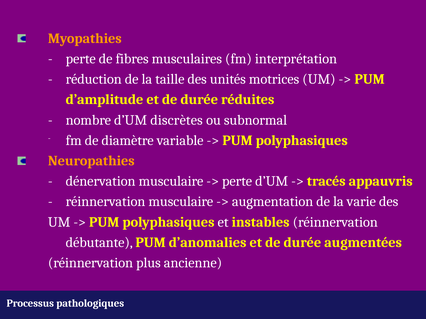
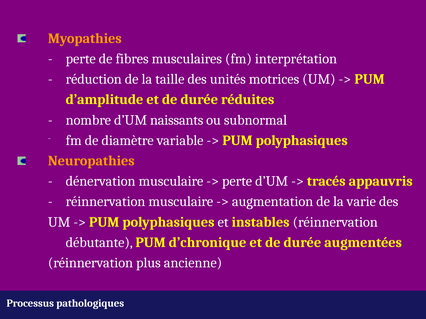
discrètes: discrètes -> naissants
d’anomalies: d’anomalies -> d’chronique
